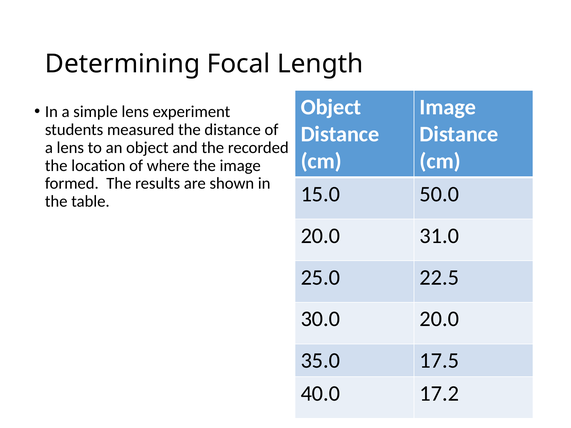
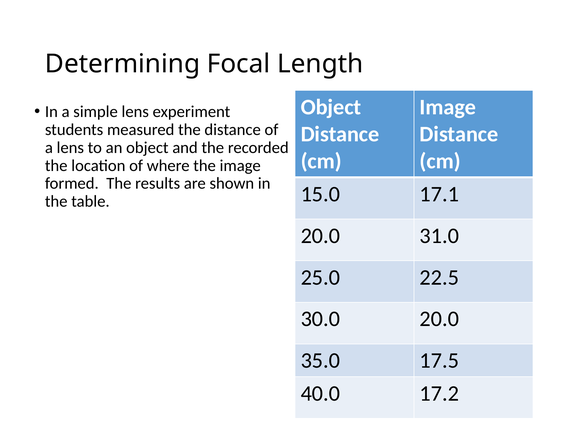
50.0: 50.0 -> 17.1
